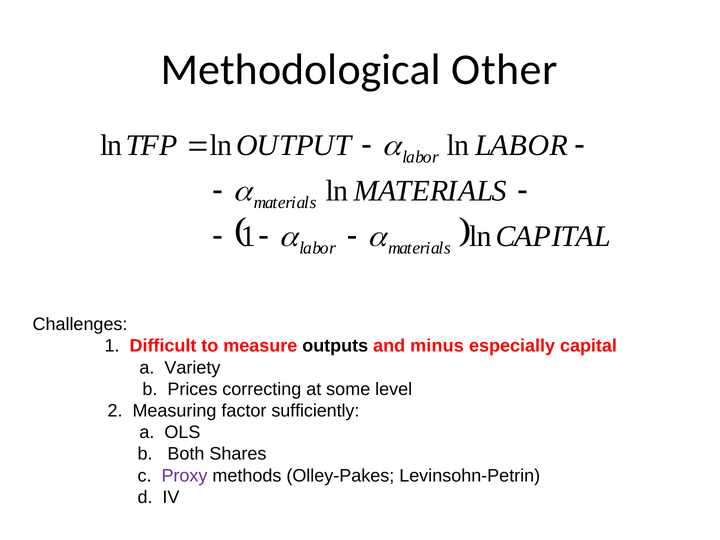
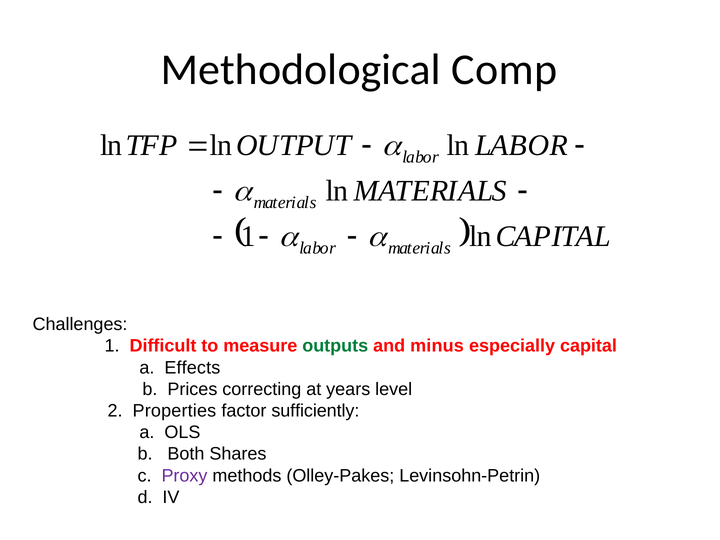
Other: Other -> Comp
outputs colour: black -> green
Variety: Variety -> Effects
some: some -> years
Measuring: Measuring -> Properties
